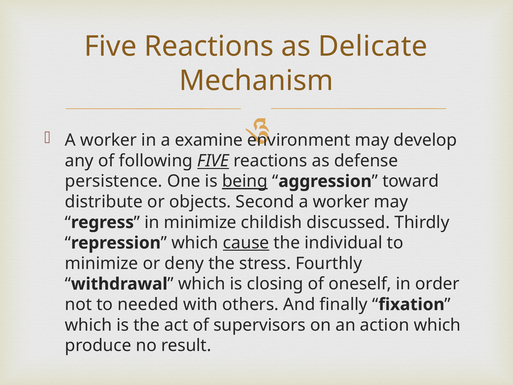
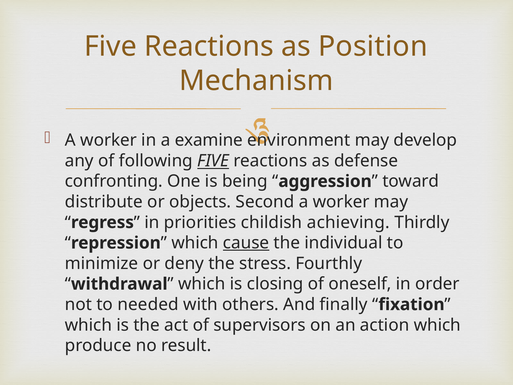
Delicate: Delicate -> Position
persistence: persistence -> confronting
being underline: present -> none
in minimize: minimize -> priorities
discussed: discussed -> achieving
